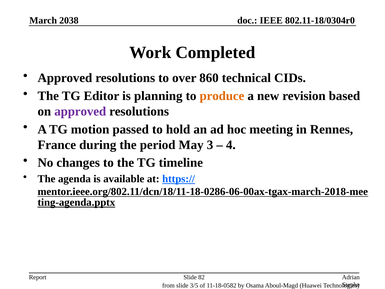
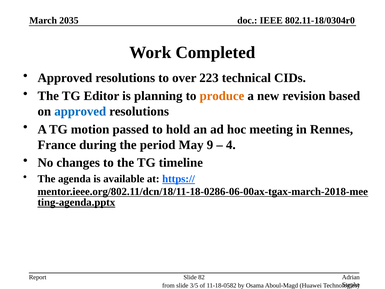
2038: 2038 -> 2035
860: 860 -> 223
approved at (80, 111) colour: purple -> blue
3: 3 -> 9
